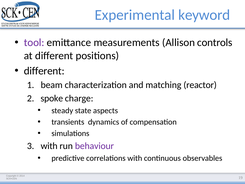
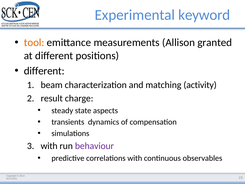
tool colour: purple -> orange
controls: controls -> granted
reactor: reactor -> activity
spoke: spoke -> result
